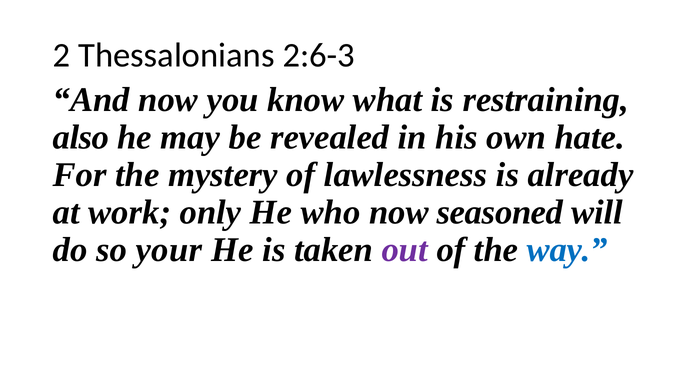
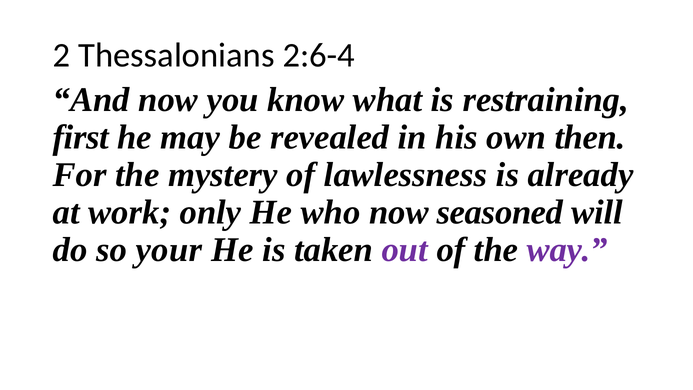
2:6-3: 2:6-3 -> 2:6-4
also: also -> first
hate: hate -> then
way colour: blue -> purple
